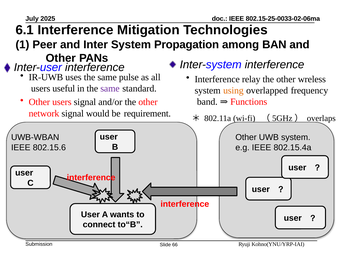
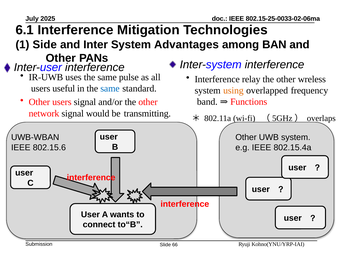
Peer: Peer -> Side
Propagation: Propagation -> Advantages
same at (110, 89) colour: purple -> blue
requirement: requirement -> transmitting
